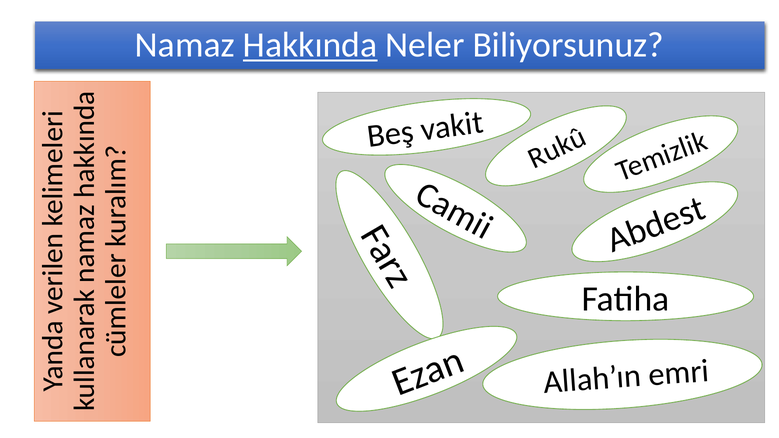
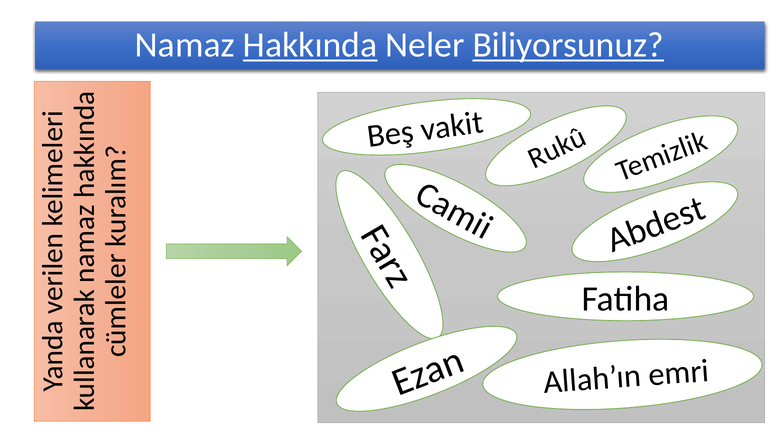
Biliyorsunuz underline: none -> present
